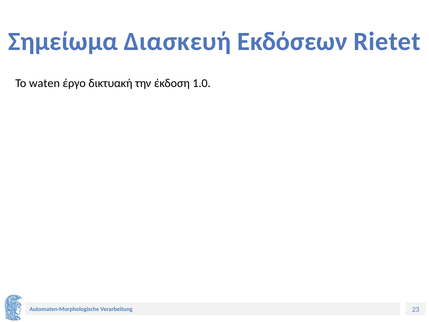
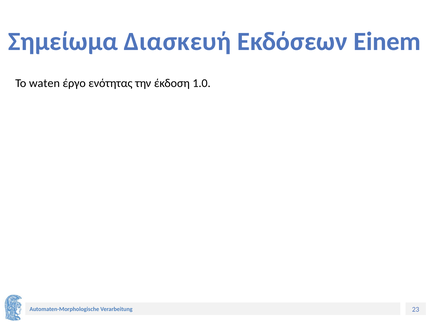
Rietet: Rietet -> Einem
δικτυακή: δικτυακή -> ενότητας
